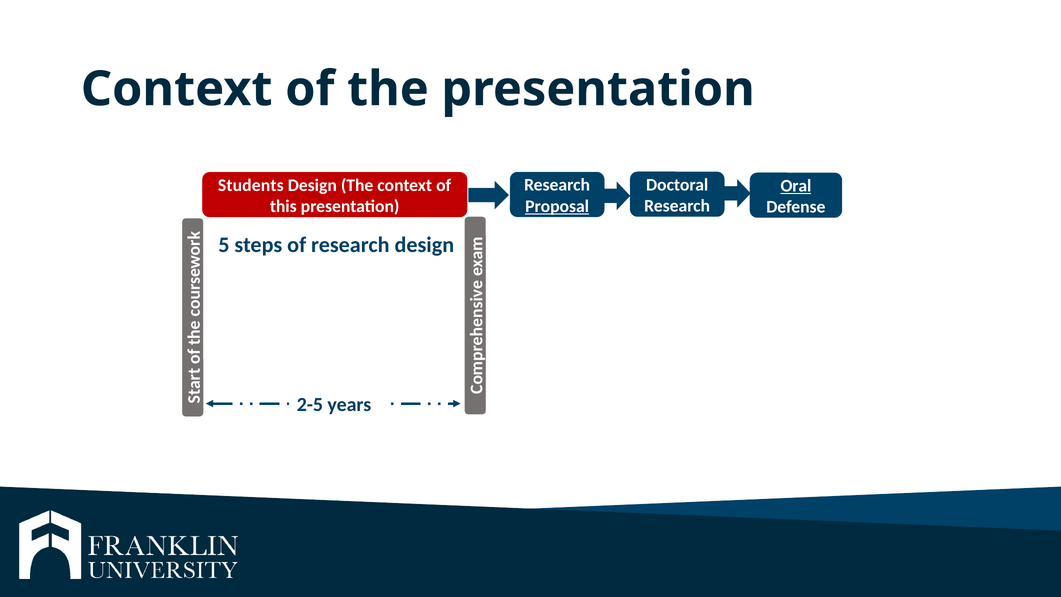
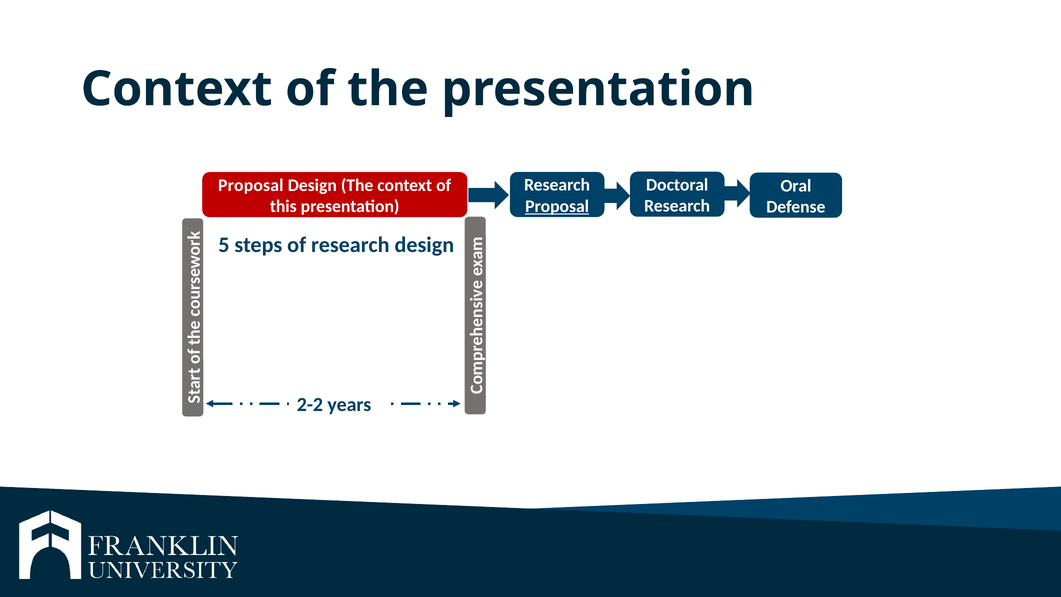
Students at (251, 185): Students -> Proposal
Oral underline: present -> none
2-5: 2-5 -> 2-2
